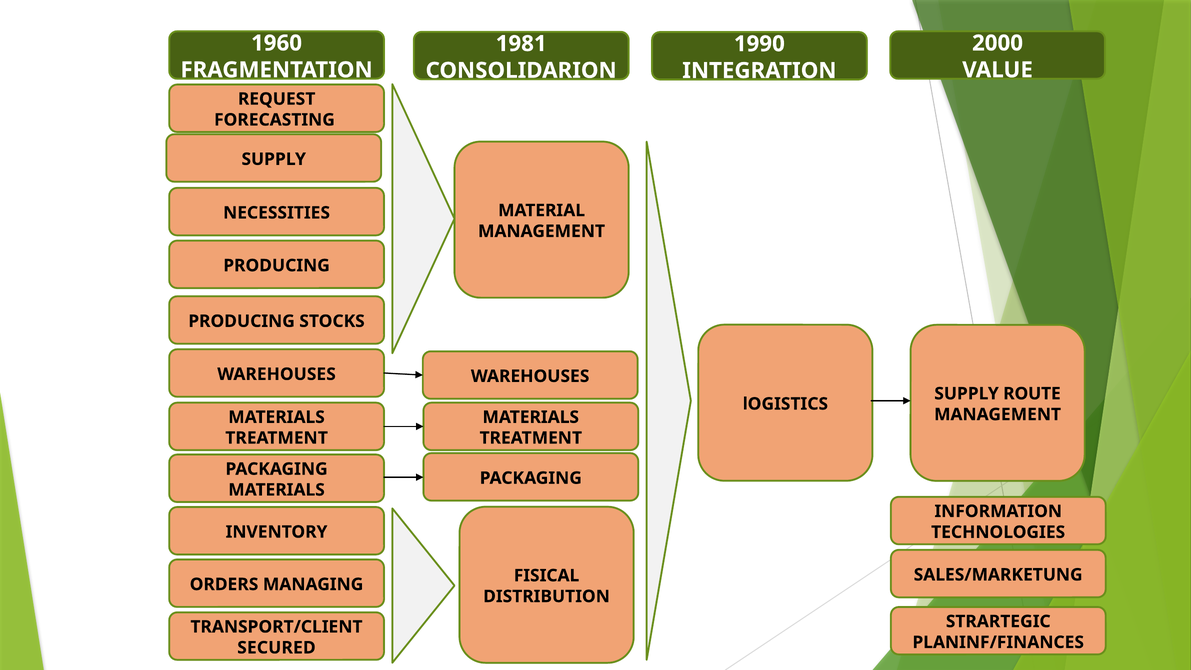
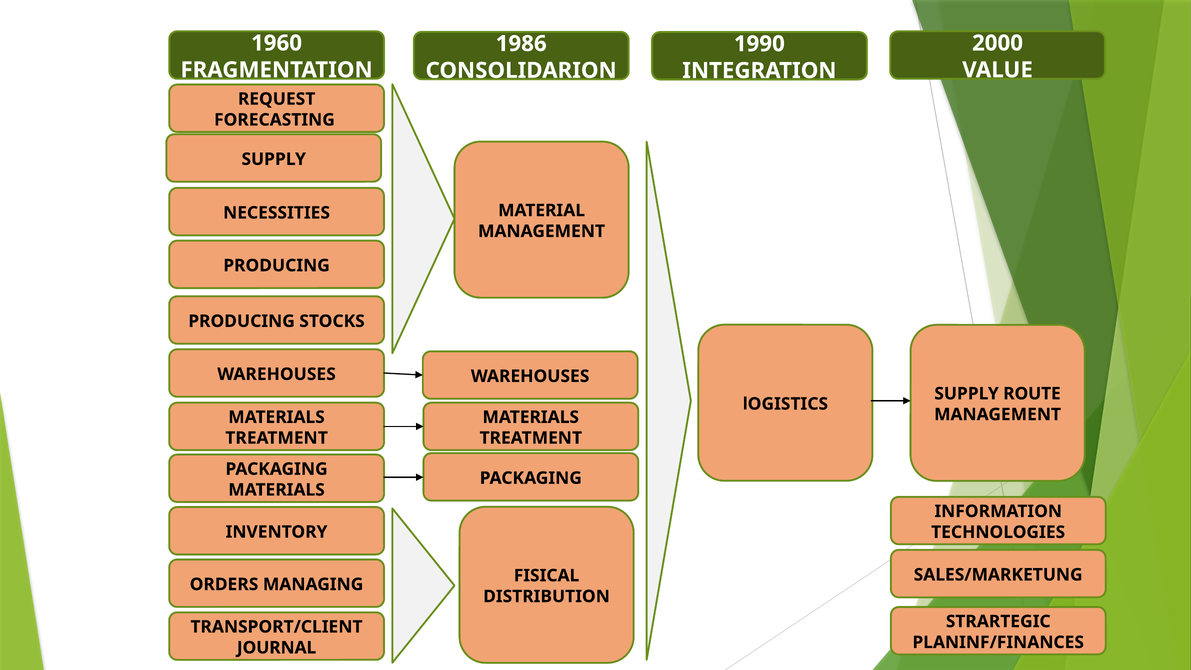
1981: 1981 -> 1986
SECURED: SECURED -> JOURNAL
